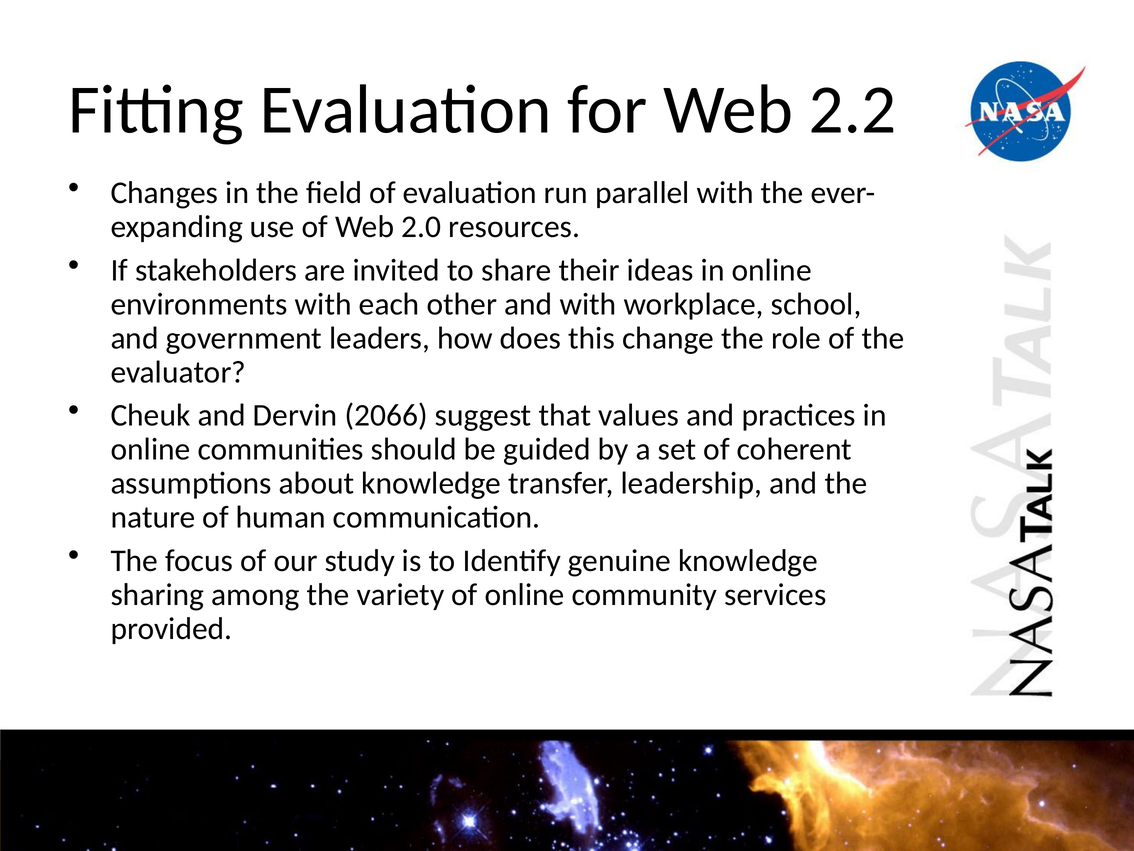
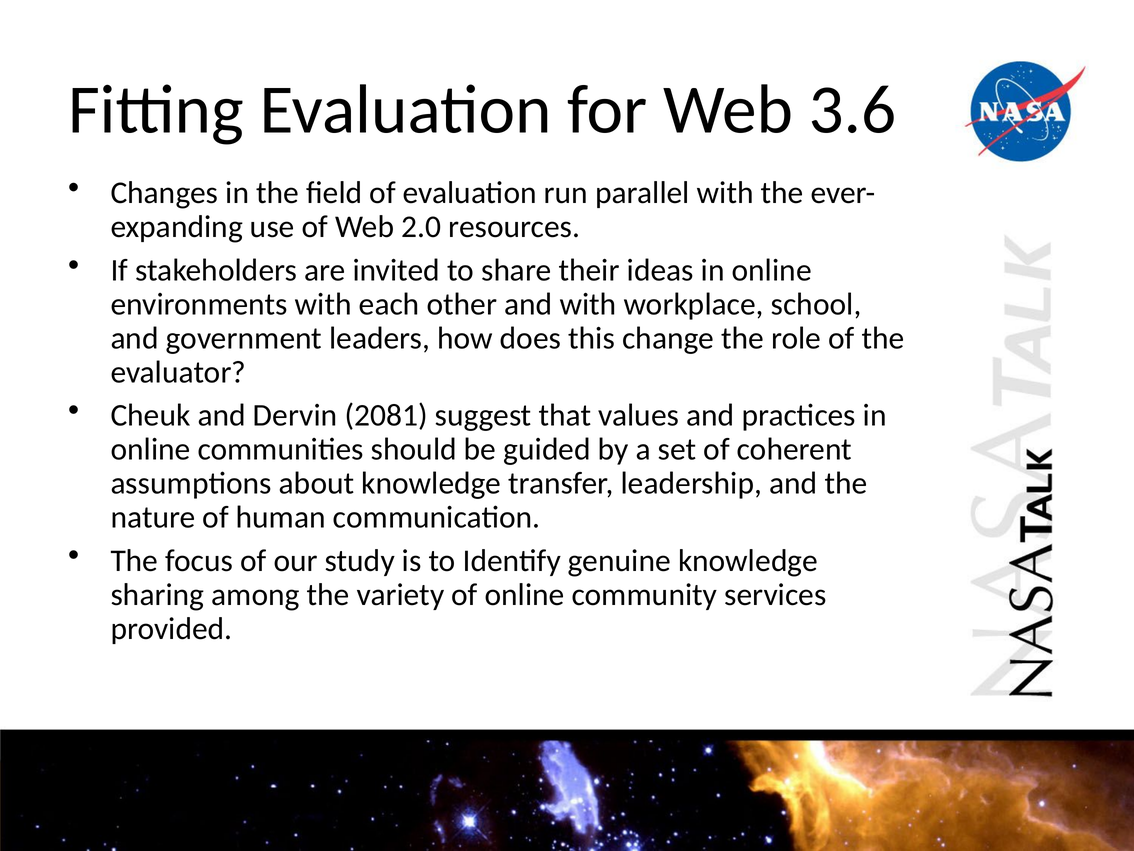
2.2: 2.2 -> 3.6
2066: 2066 -> 2081
